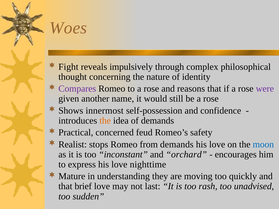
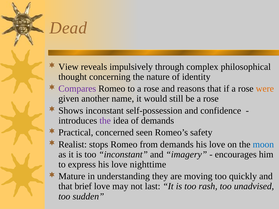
Woes: Woes -> Dead
Fight: Fight -> View
were colour: purple -> orange
Shows innermost: innermost -> inconstant
the at (105, 121) colour: orange -> purple
feud: feud -> seen
orchard: orchard -> imagery
